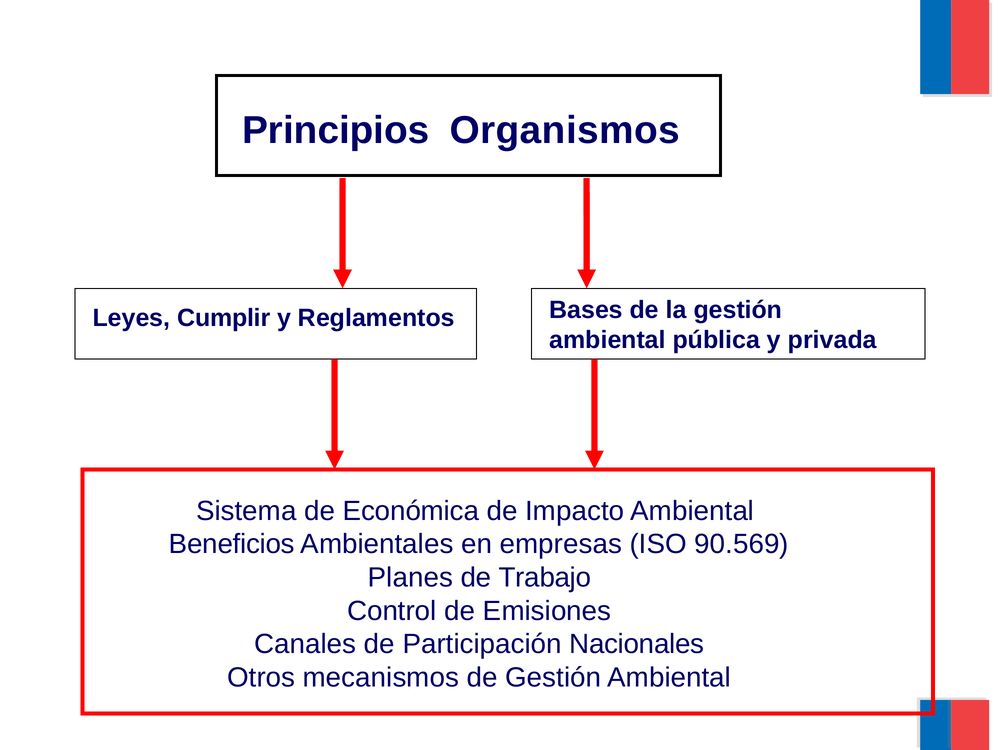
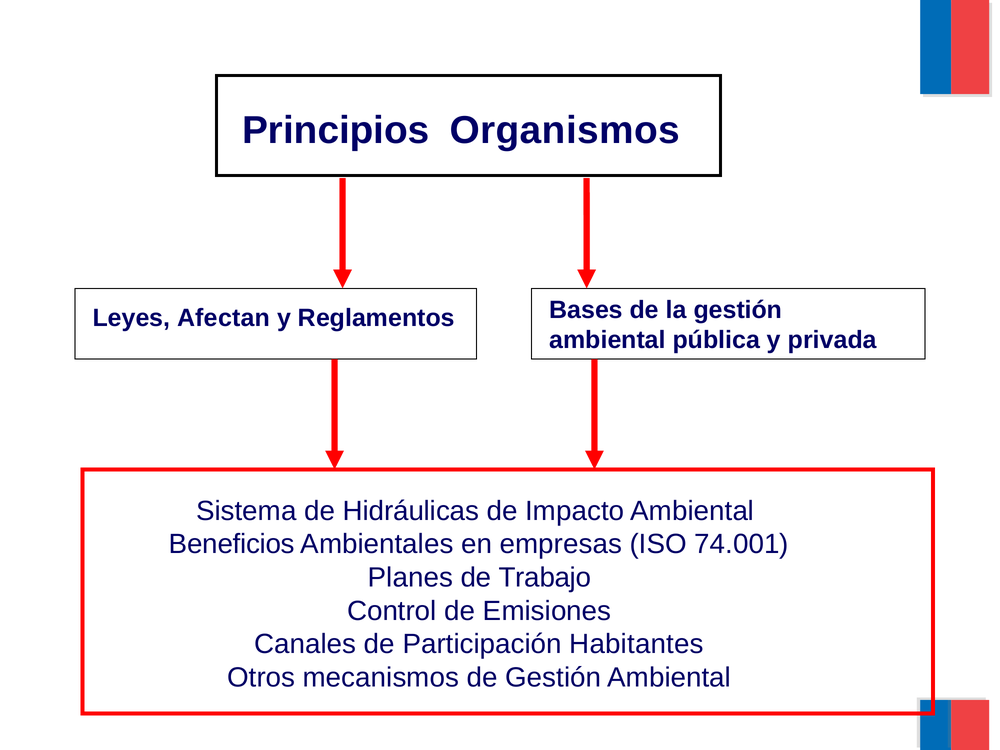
Cumplir: Cumplir -> Afectan
Económica: Económica -> Hidráulicas
90.569: 90.569 -> 74.001
Nacionales: Nacionales -> Habitantes
